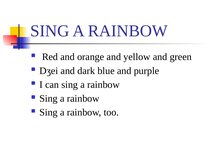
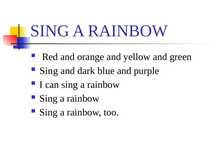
Dʒei at (49, 71): Dʒei -> Sing
